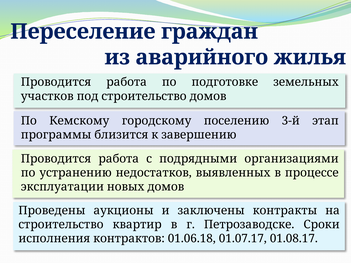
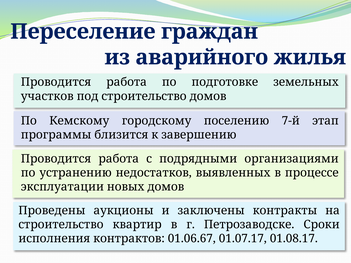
3-й: 3-й -> 7-й
01.06.18: 01.06.18 -> 01.06.67
